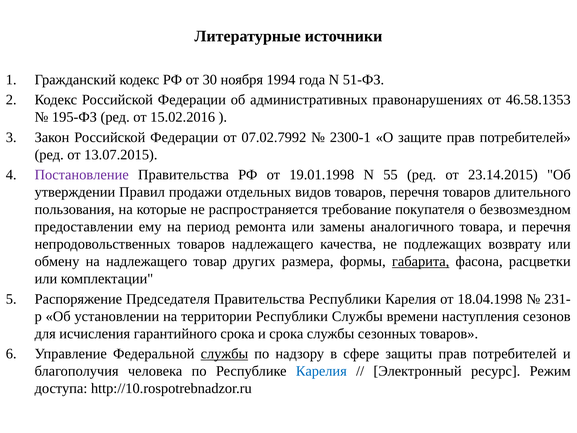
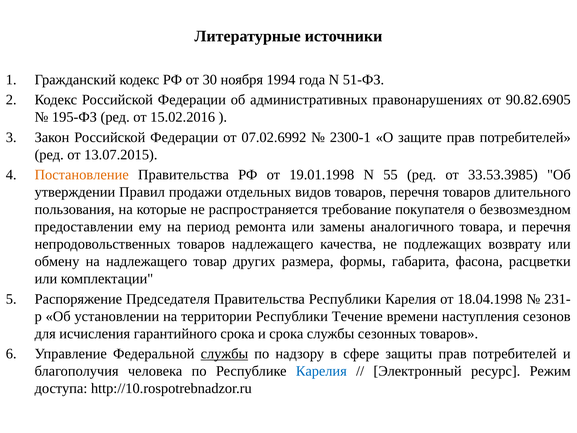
46.58.1353: 46.58.1353 -> 90.82.6905
07.02.7992: 07.02.7992 -> 07.02.6992
Постановление colour: purple -> orange
23.14.2015: 23.14.2015 -> 33.53.3985
габарита underline: present -> none
Республики Службы: Службы -> Течение
